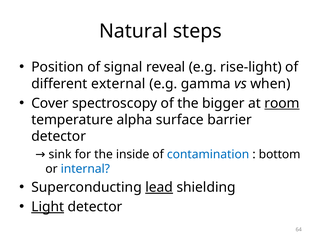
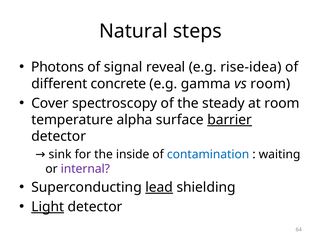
Position: Position -> Photons
rise-light: rise-light -> rise-idea
external: external -> concrete
vs when: when -> room
bigger: bigger -> steady
room at (282, 103) underline: present -> none
barrier underline: none -> present
bottom: bottom -> waiting
internal colour: blue -> purple
